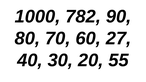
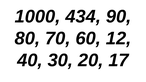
782: 782 -> 434
27: 27 -> 12
55: 55 -> 17
